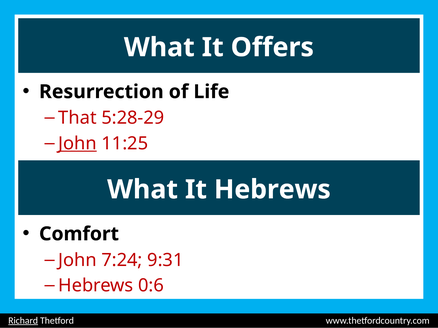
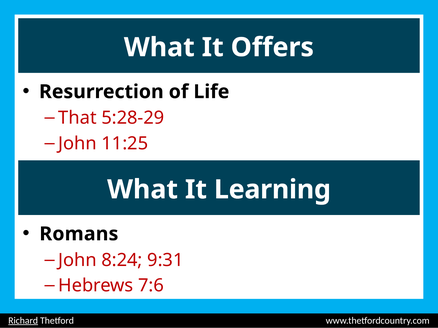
John at (77, 144) underline: present -> none
It Hebrews: Hebrews -> Learning
Comfort: Comfort -> Romans
7:24: 7:24 -> 8:24
0:6: 0:6 -> 7:6
